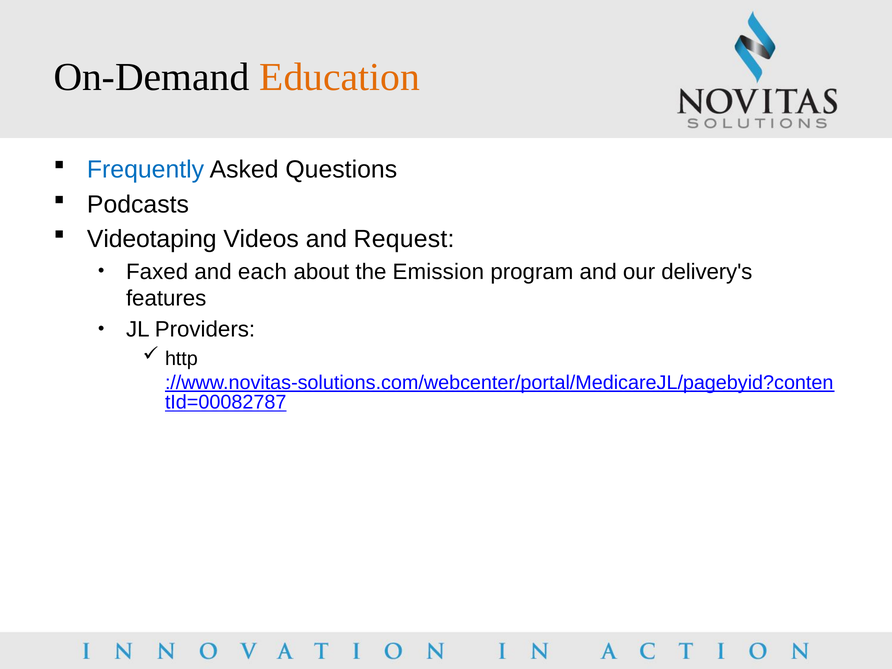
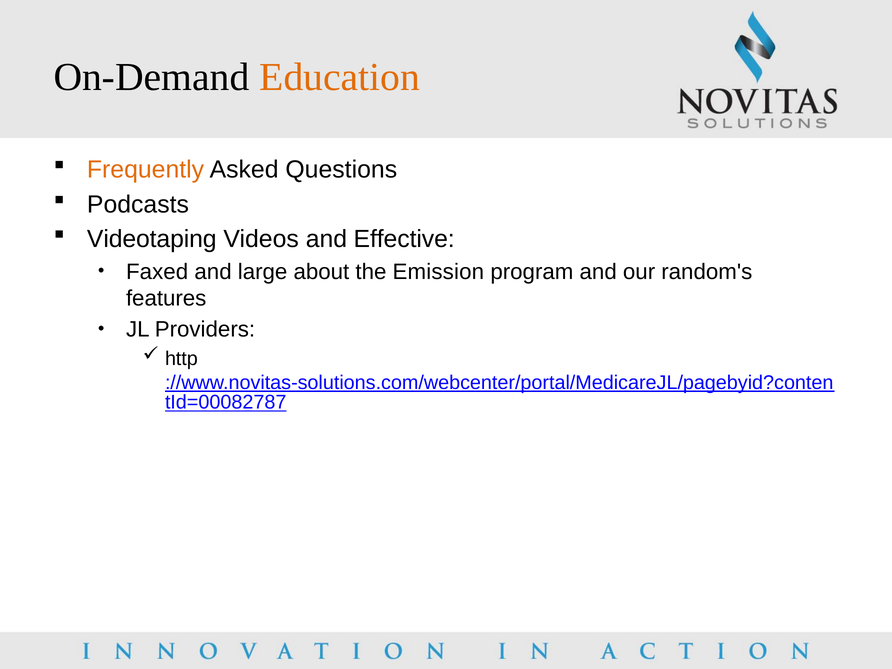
Frequently colour: blue -> orange
Request: Request -> Effective
each: each -> large
delivery's: delivery's -> random's
